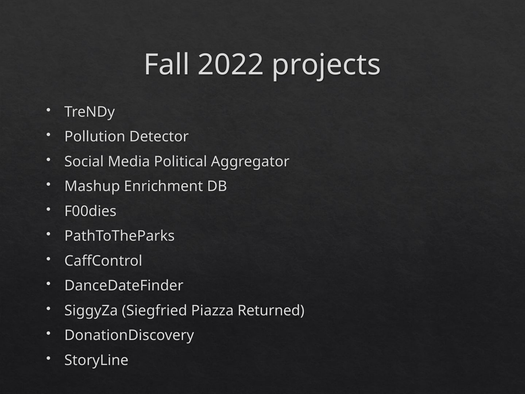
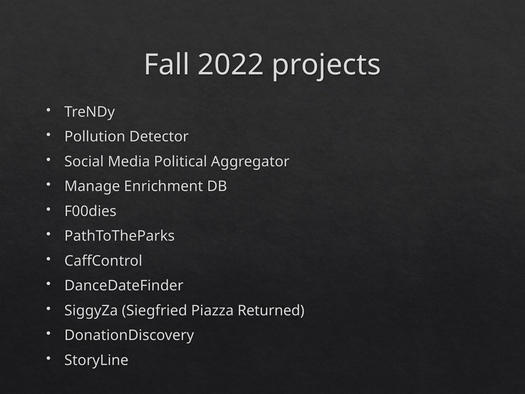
Mashup: Mashup -> Manage
